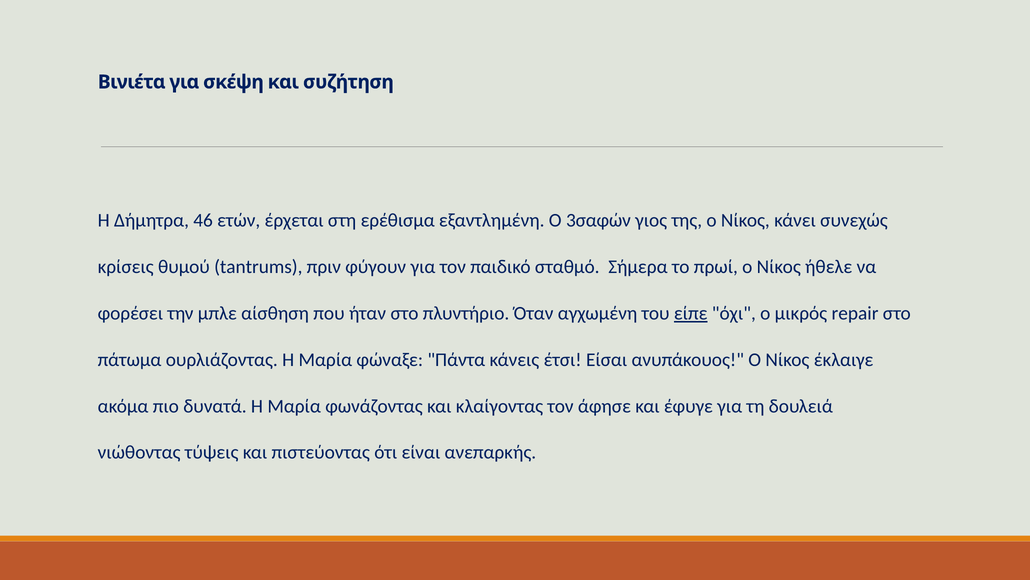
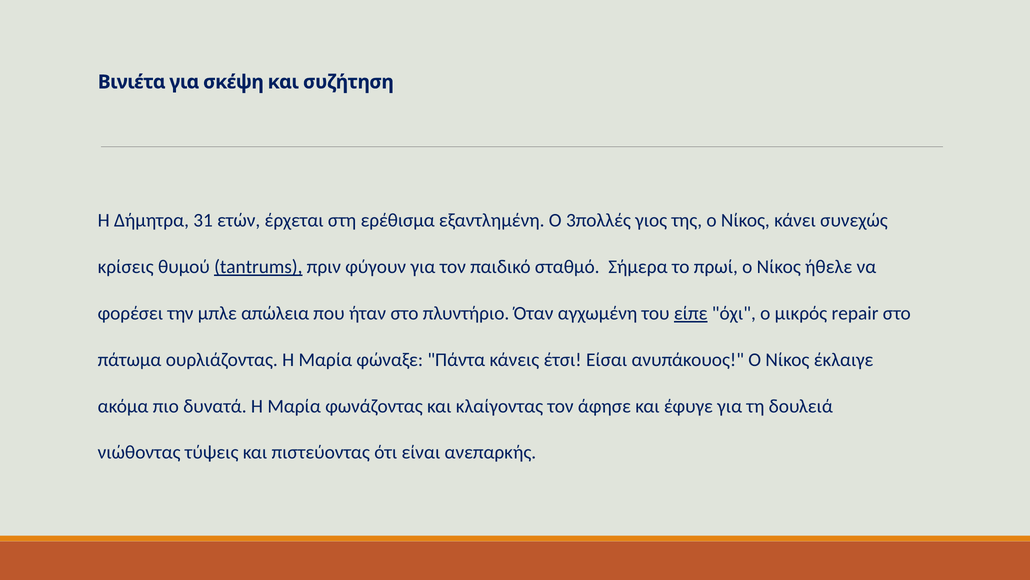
46: 46 -> 31
3σαφών: 3σαφών -> 3πολλές
tantrums underline: none -> present
αίσθηση: αίσθηση -> απώλεια
